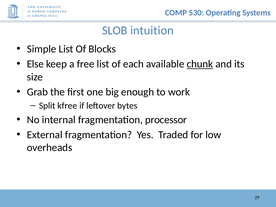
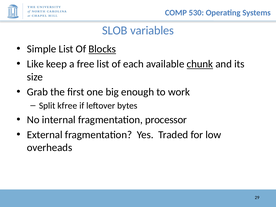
intuition: intuition -> variables
Blocks underline: none -> present
Else: Else -> Like
